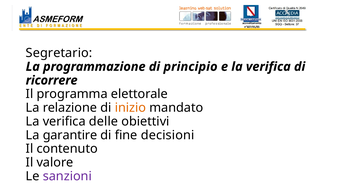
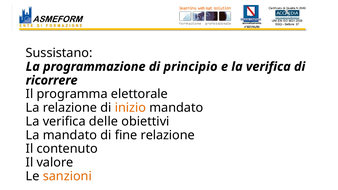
Segretario: Segretario -> Sussistano
La garantire: garantire -> mandato
fine decisioni: decisioni -> relazione
sanzioni colour: purple -> orange
